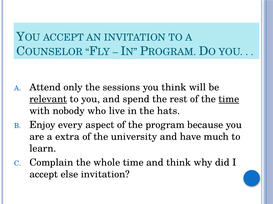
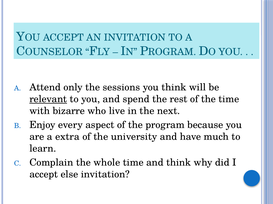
time at (229, 99) underline: present -> none
nobody: nobody -> bizarre
hats: hats -> next
